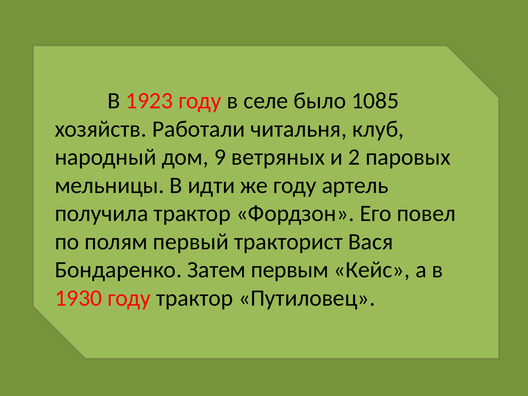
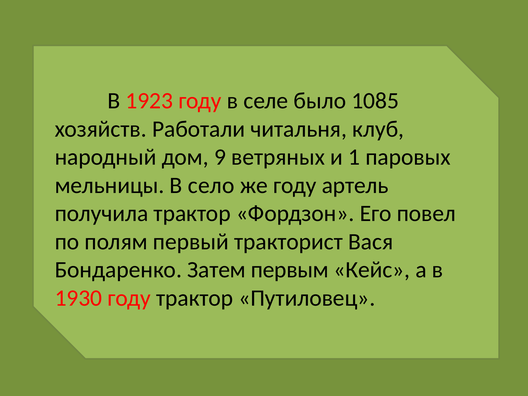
2: 2 -> 1
идти: идти -> село
